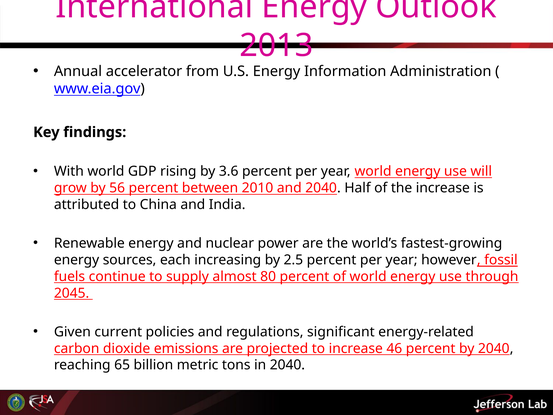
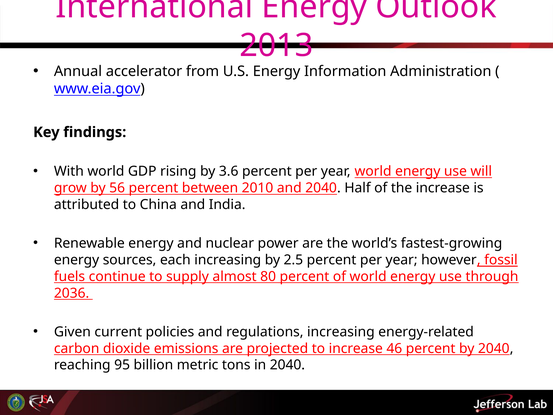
2045: 2045 -> 2036
regulations significant: significant -> increasing
65: 65 -> 95
